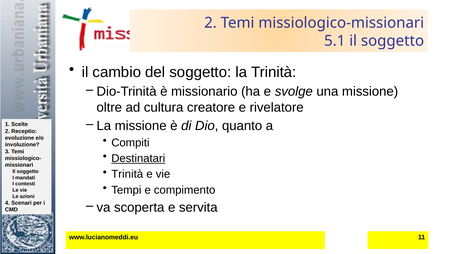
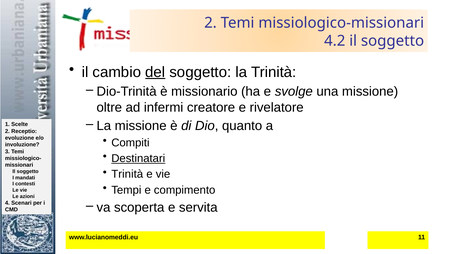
5.1: 5.1 -> 4.2
del underline: none -> present
cultura: cultura -> infermi
